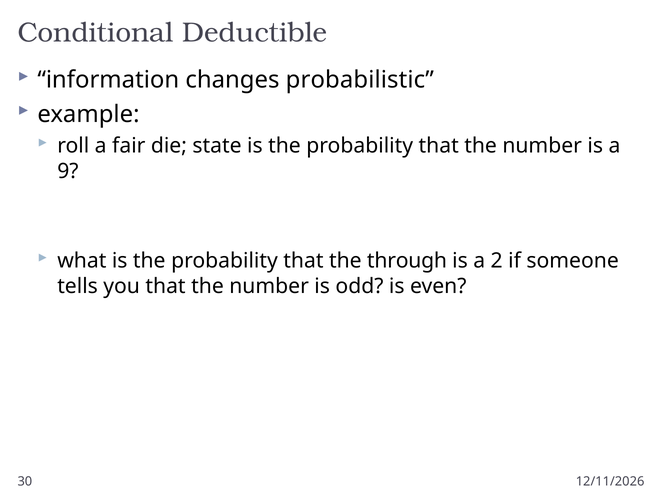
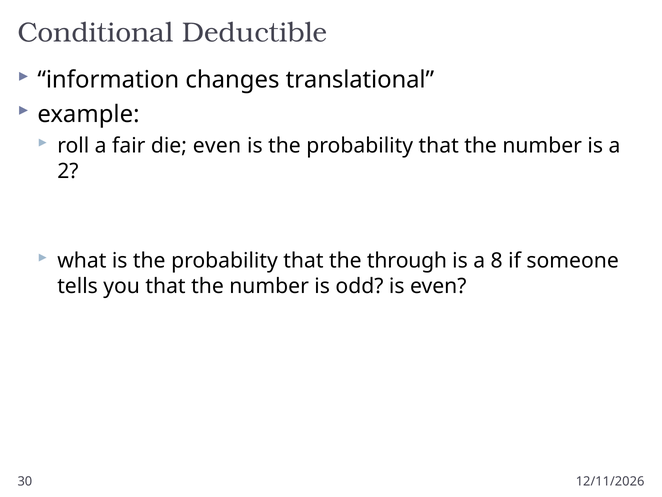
probabilistic: probabilistic -> translational
die state: state -> even
9: 9 -> 2
2: 2 -> 8
